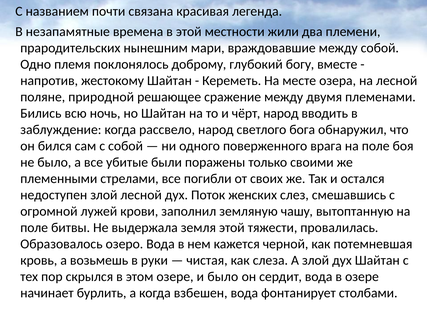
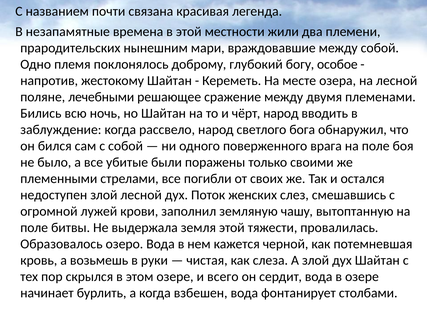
вместе: вместе -> особое
природной: природной -> лечебными
и было: было -> всего
